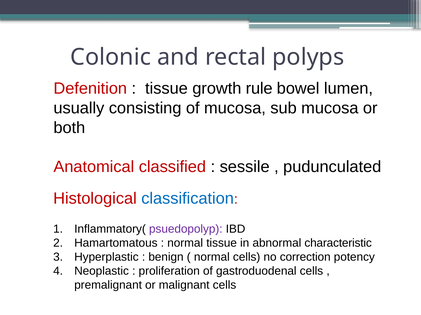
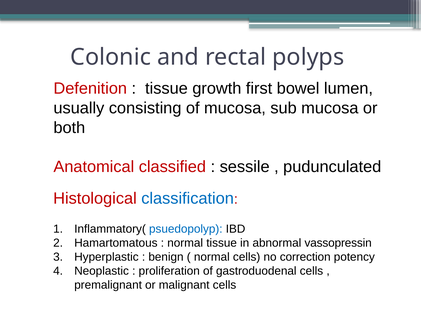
rule: rule -> first
psuedopolyp colour: purple -> blue
characteristic: characteristic -> vassopressin
